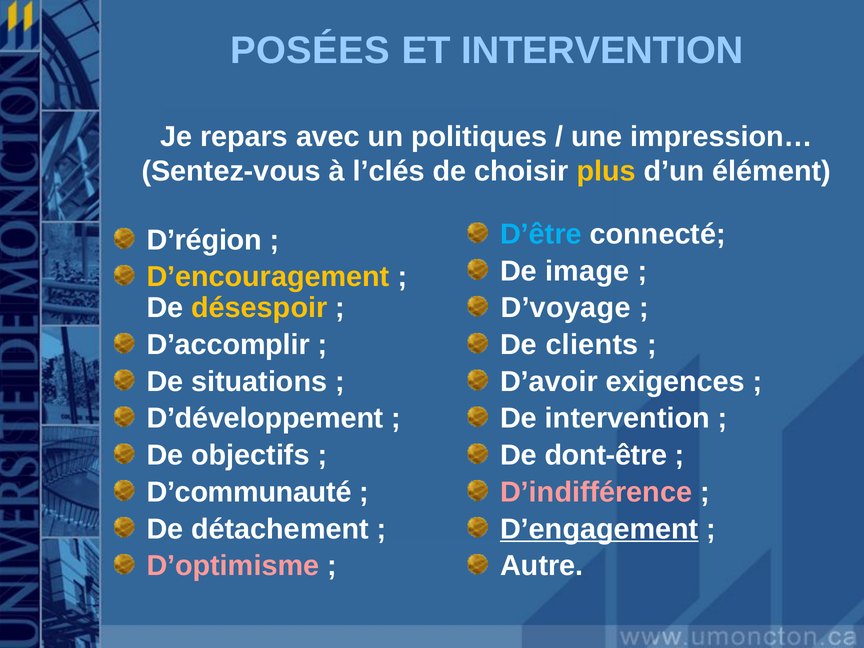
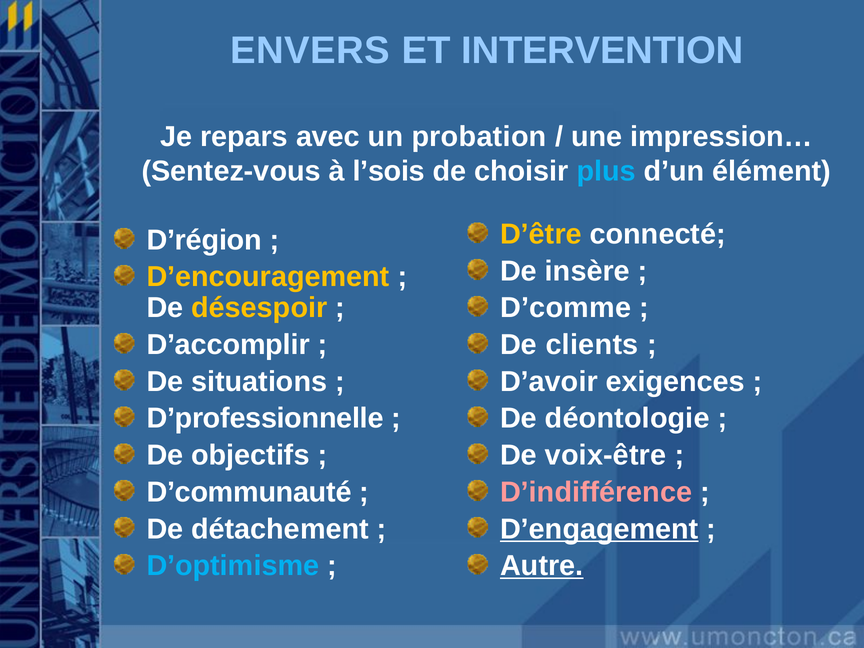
POSÉES: POSÉES -> ENVERS
politiques: politiques -> probation
l’clés: l’clés -> l’sois
plus colour: yellow -> light blue
D’être colour: light blue -> yellow
image: image -> insère
D’voyage: D’voyage -> D’comme
D’développement: D’développement -> D’professionnelle
De intervention: intervention -> déontologie
dont-être: dont-être -> voix-être
D’optimisme colour: pink -> light blue
Autre underline: none -> present
